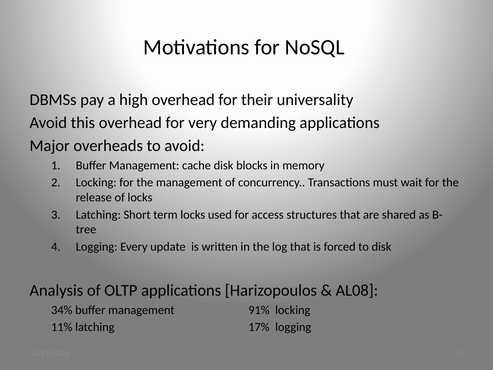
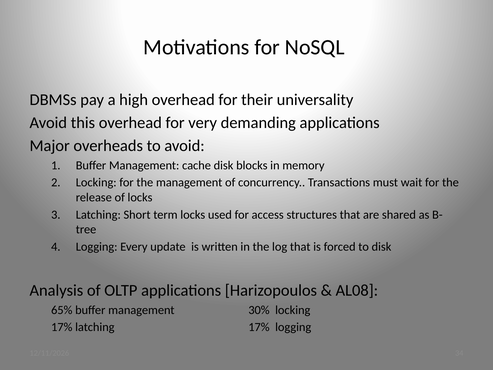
34%: 34% -> 65%
91%: 91% -> 30%
11% at (62, 327): 11% -> 17%
